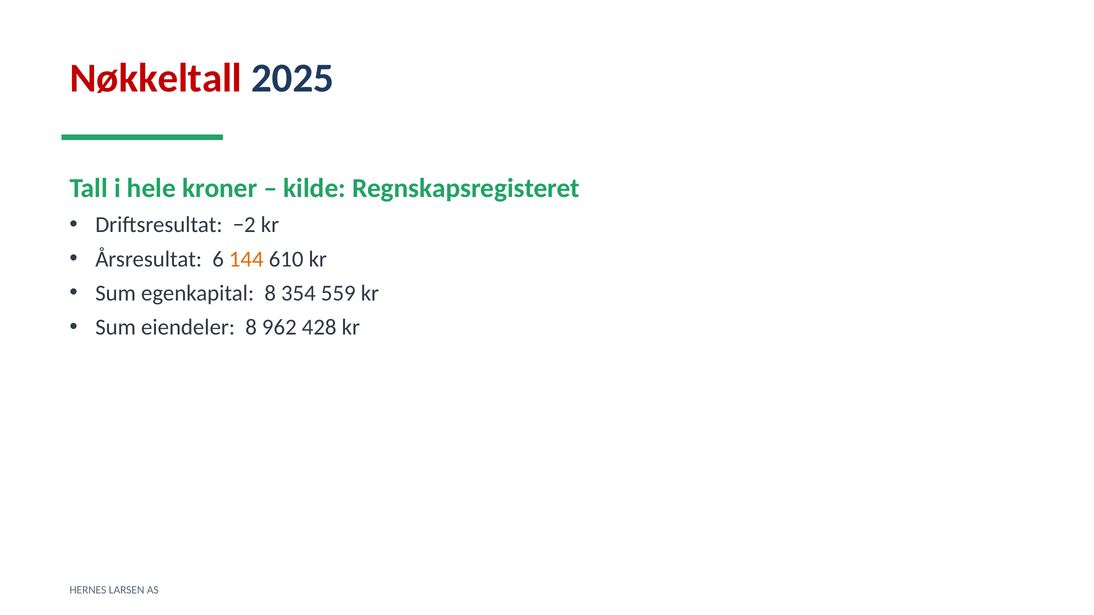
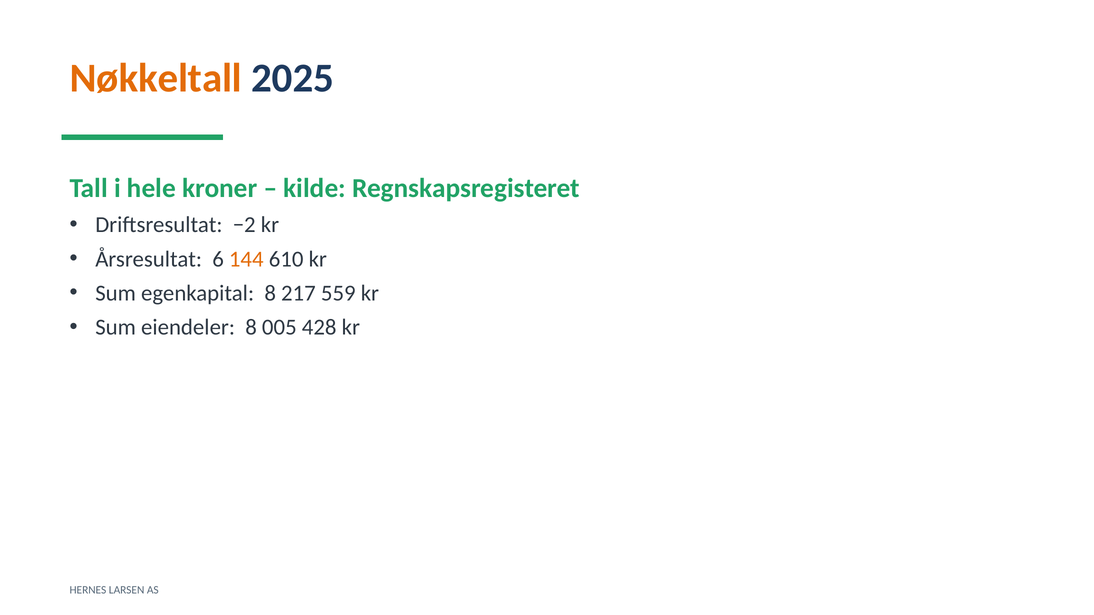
Nøkkeltall colour: red -> orange
354: 354 -> 217
962: 962 -> 005
